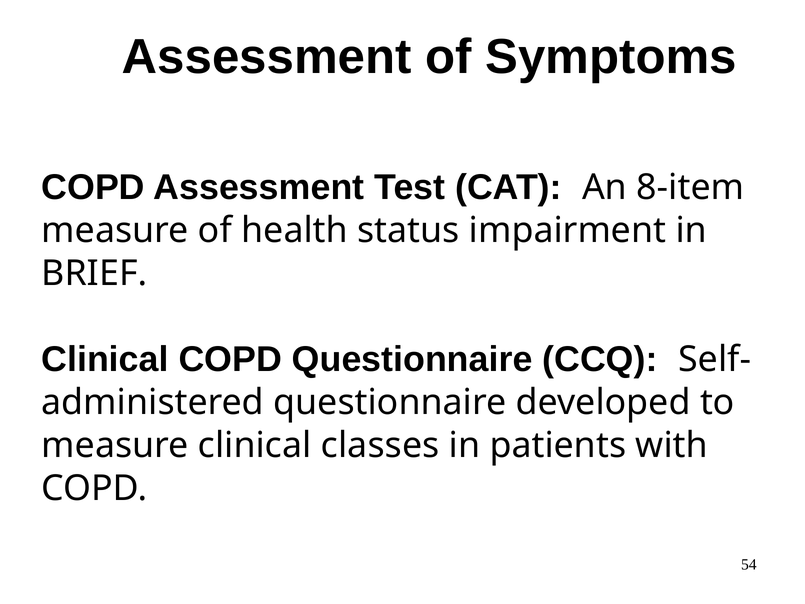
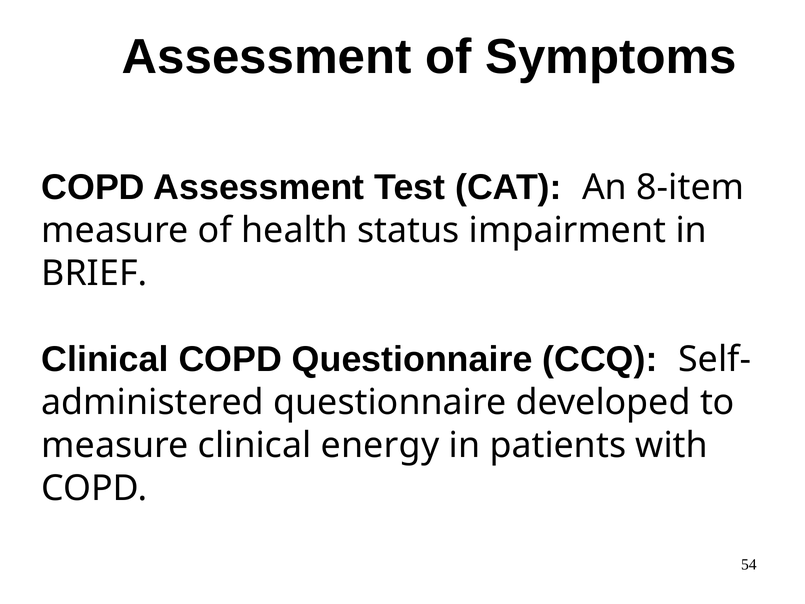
classes: classes -> energy
